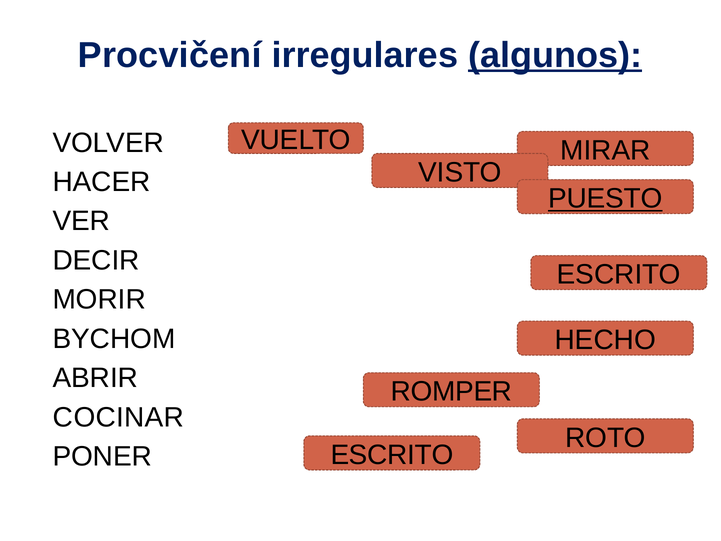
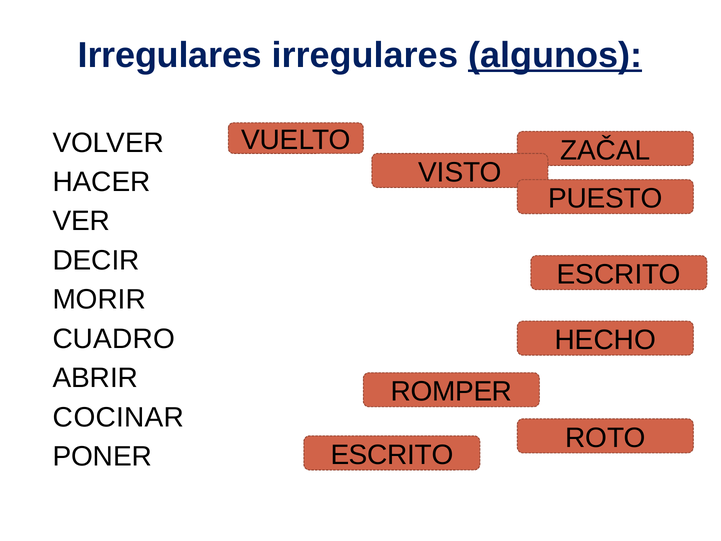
Procvičení at (170, 55): Procvičení -> Irregulares
MIRAR: MIRAR -> ZAČAL
PUESTO underline: present -> none
BYCHOM: BYCHOM -> CUADRO
